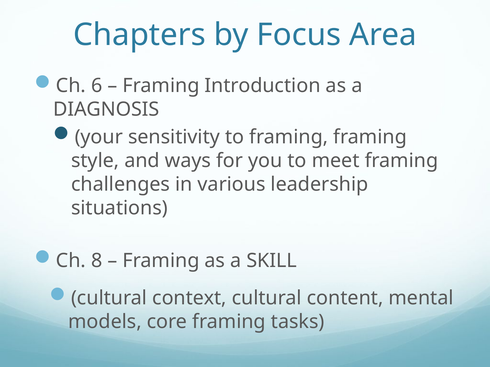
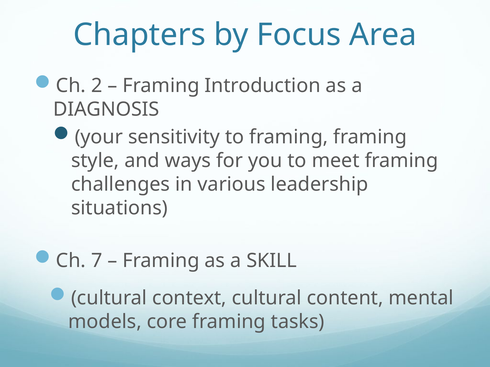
6: 6 -> 2
8: 8 -> 7
